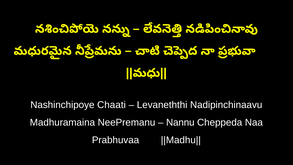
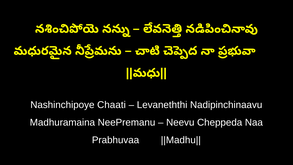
Nannu: Nannu -> Neevu
